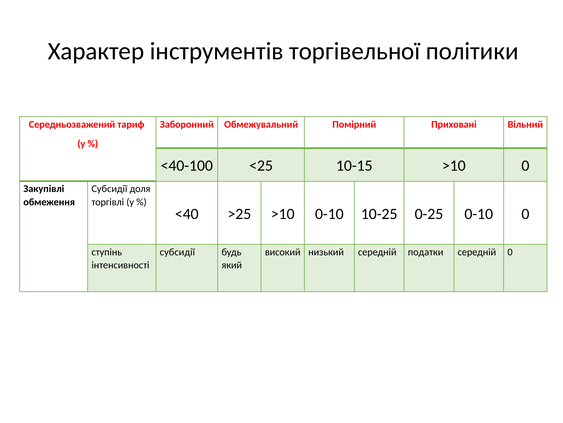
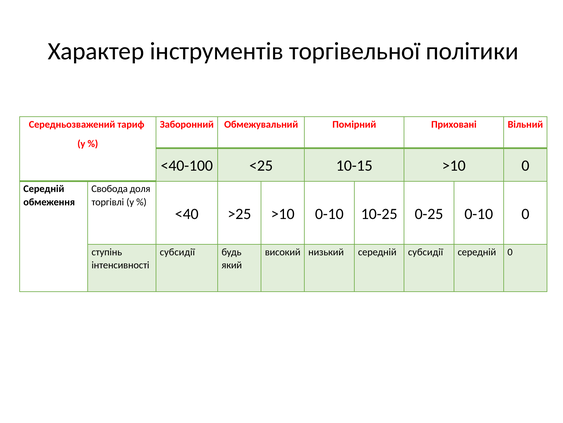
Закупівлі at (44, 189): Закупівлі -> Середній
Субсидії at (109, 189): Субсидії -> Свобода
середній податки: податки -> субсидії
